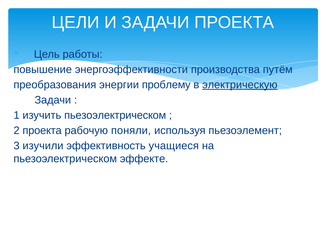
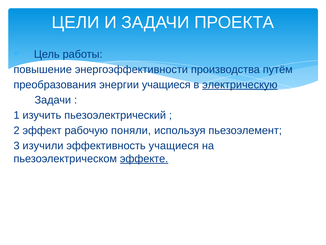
энергии проблему: проблему -> учащиеся
изучить пьезоэлектрическом: пьезоэлектрическом -> пьезоэлектрический
2 проекта: проекта -> эффект
эффекте underline: none -> present
